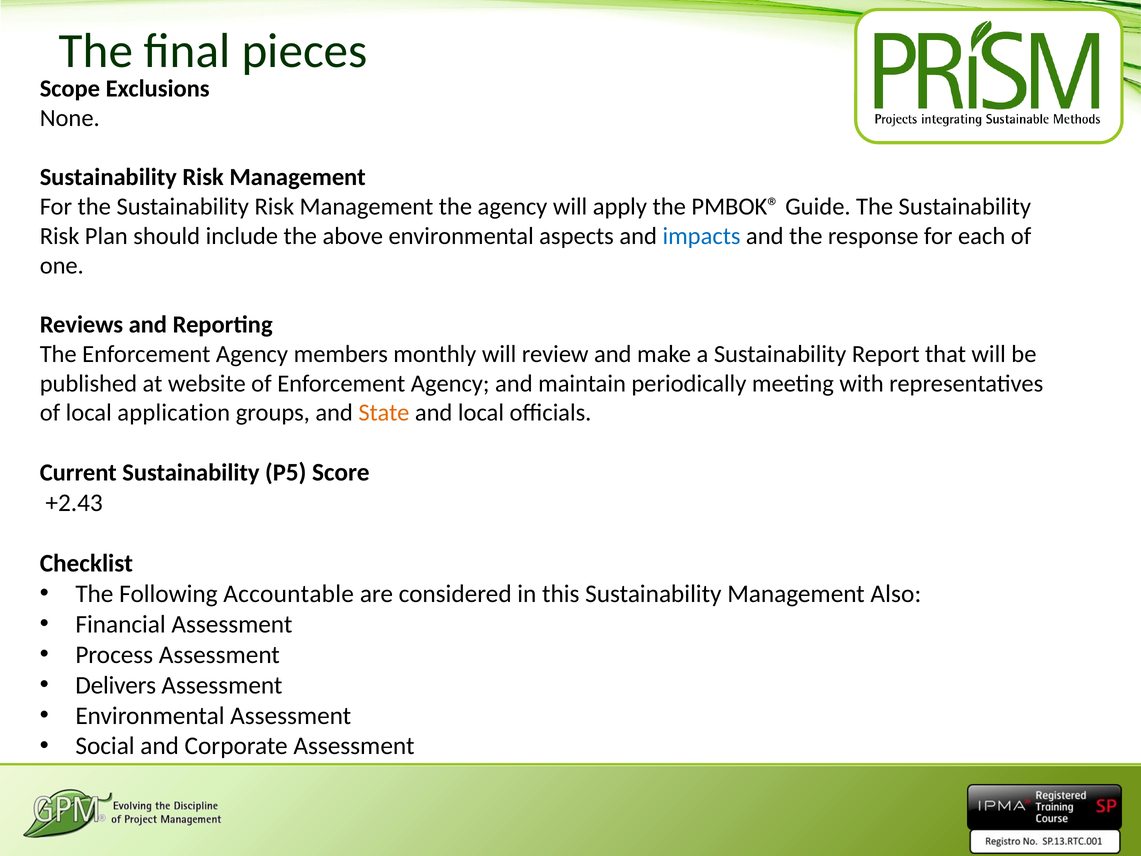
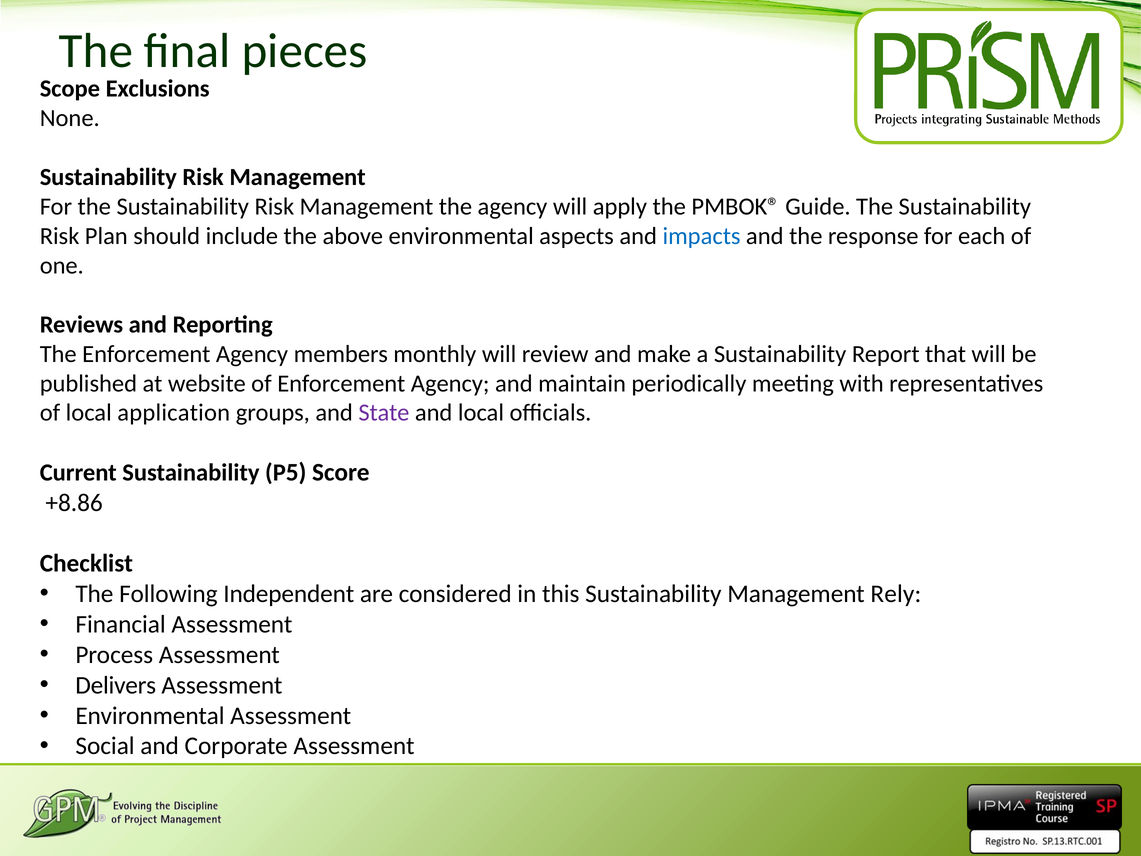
State colour: orange -> purple
+2.43: +2.43 -> +8.86
Accountable: Accountable -> Independent
Also: Also -> Rely
